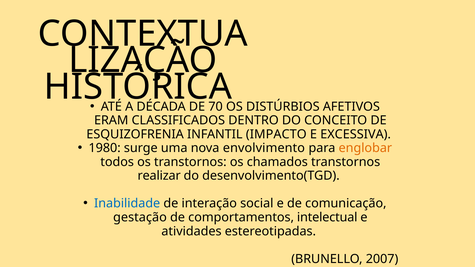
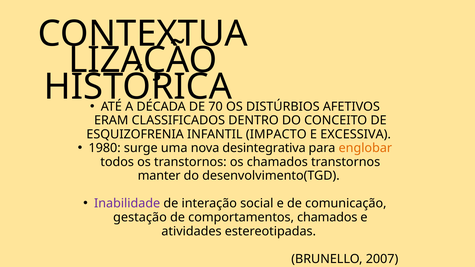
envolvimento: envolvimento -> desintegrativa
realizar: realizar -> manter
Inabilidade colour: blue -> purple
comportamentos intelectual: intelectual -> chamados
